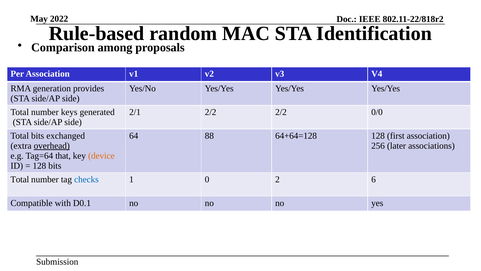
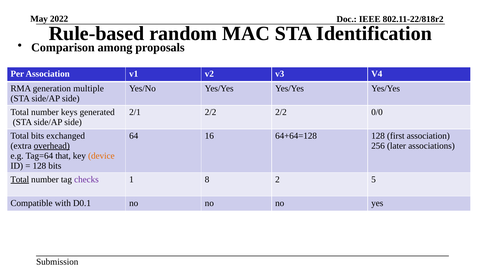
provides: provides -> multiple
88: 88 -> 16
Total at (20, 179) underline: none -> present
checks colour: blue -> purple
0: 0 -> 8
6: 6 -> 5
